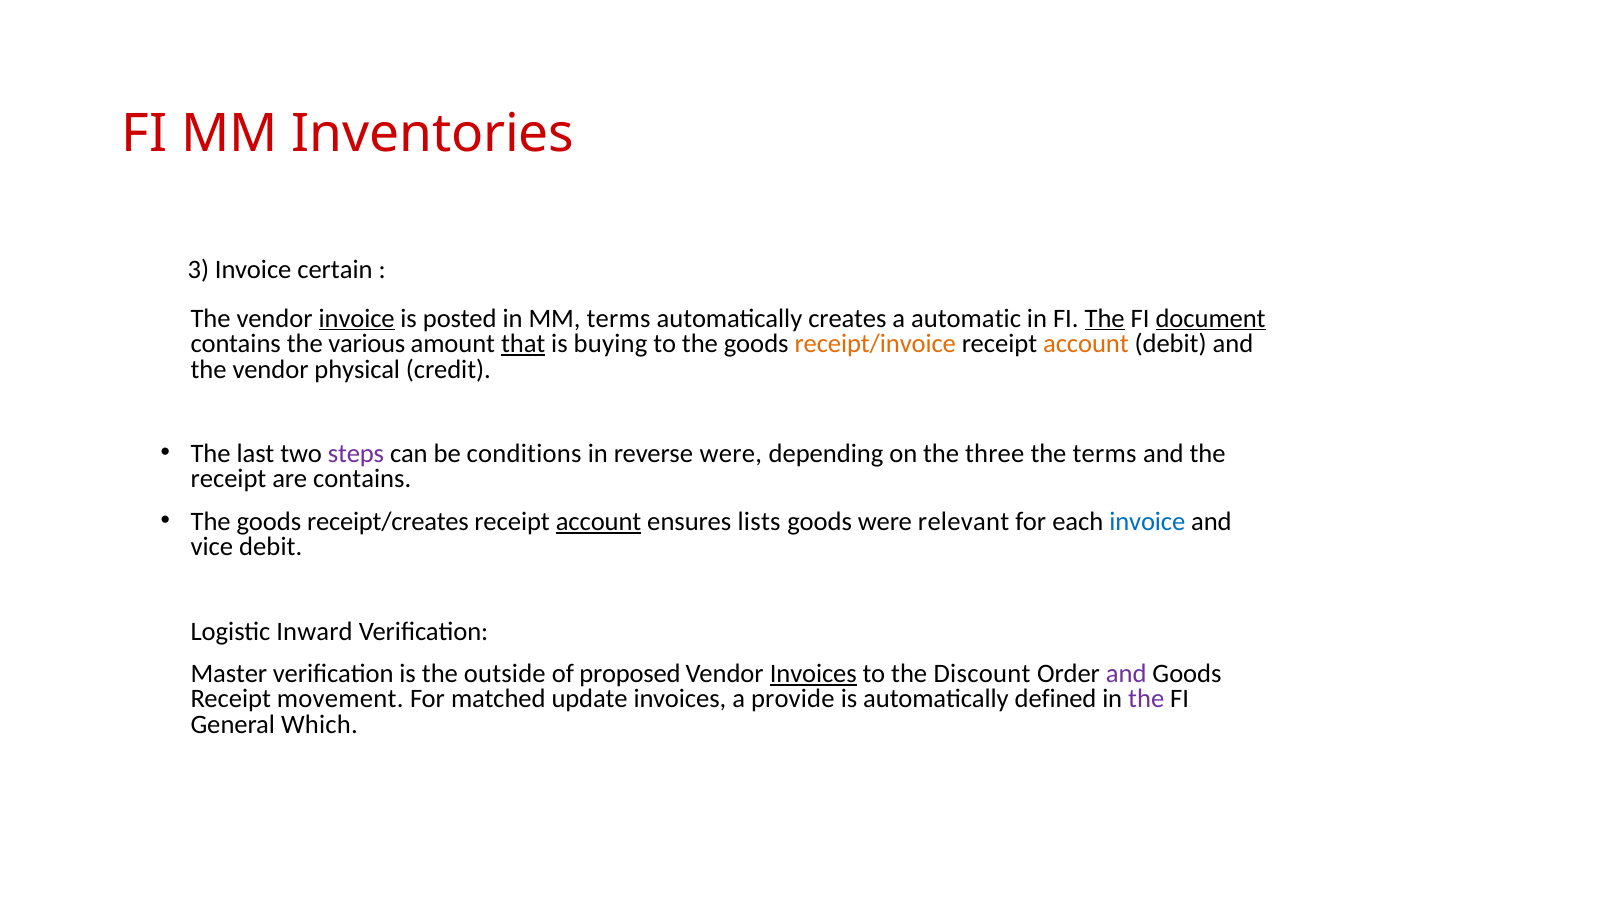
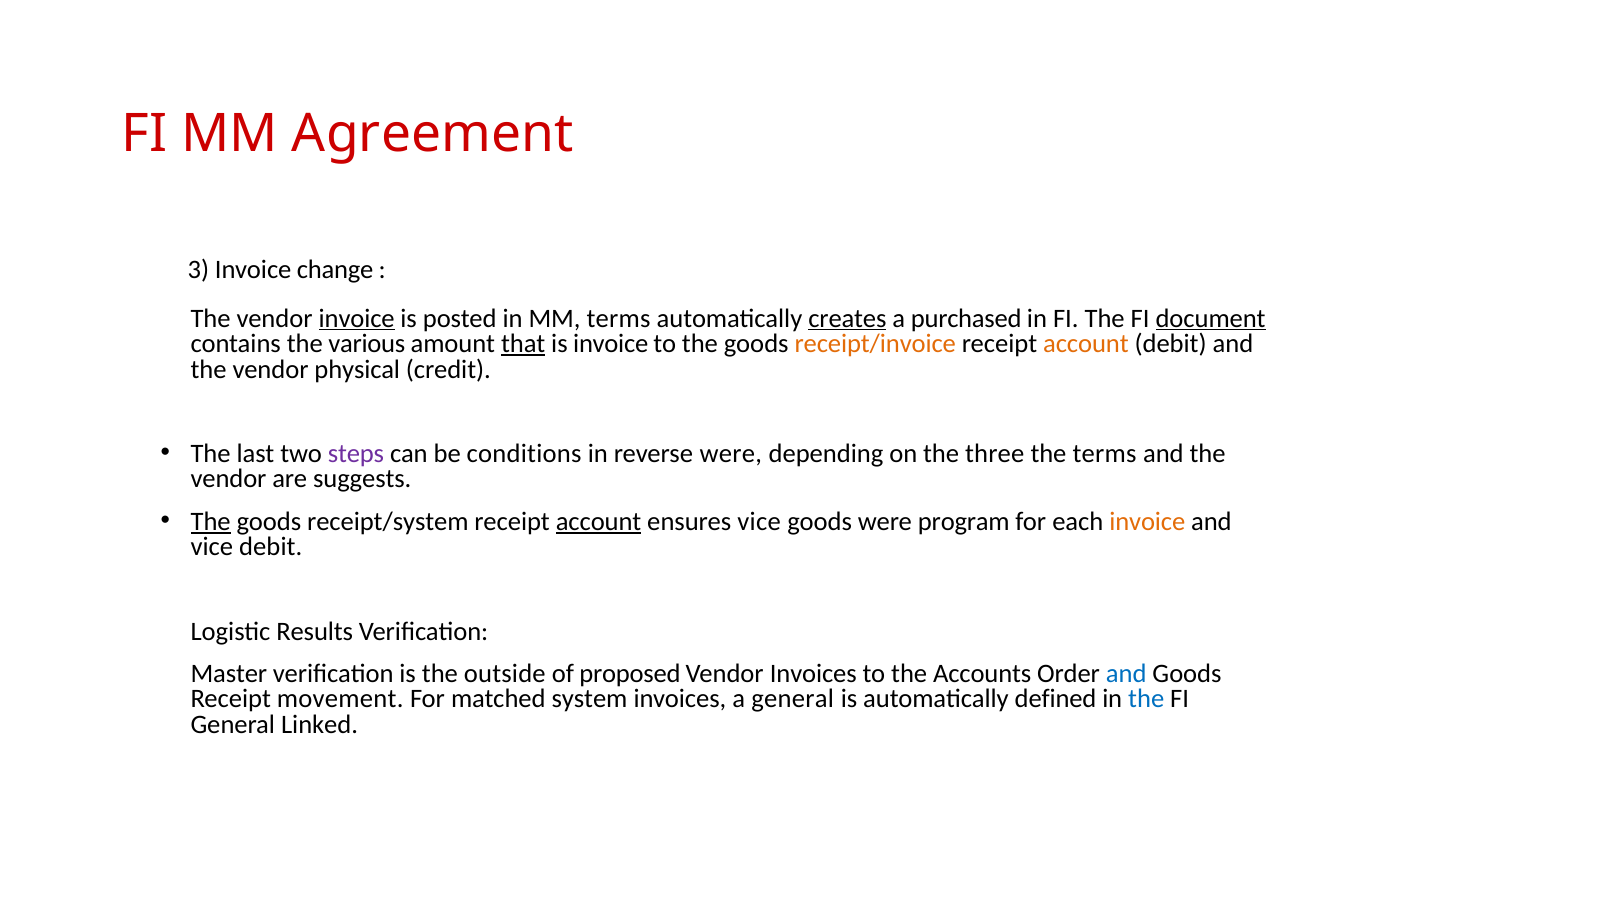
Inventories: Inventories -> Agreement
certain: certain -> change
creates underline: none -> present
automatic: automatic -> purchased
The at (1105, 318) underline: present -> none
is buying: buying -> invoice
receipt at (228, 479): receipt -> vendor
are contains: contains -> suggests
The at (211, 521) underline: none -> present
receipt/creates: receipt/creates -> receipt/system
ensures lists: lists -> vice
relevant: relevant -> program
invoice at (1147, 521) colour: blue -> orange
Inward: Inward -> Results
Invoices at (813, 673) underline: present -> none
Discount: Discount -> Accounts
and at (1126, 673) colour: purple -> blue
update: update -> system
a provide: provide -> general
the at (1146, 699) colour: purple -> blue
Which: Which -> Linked
